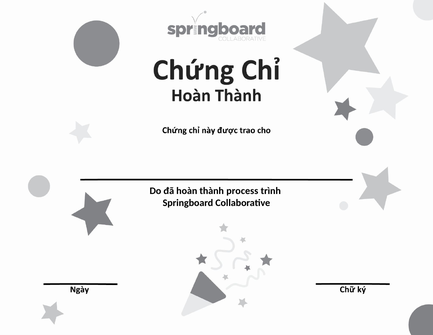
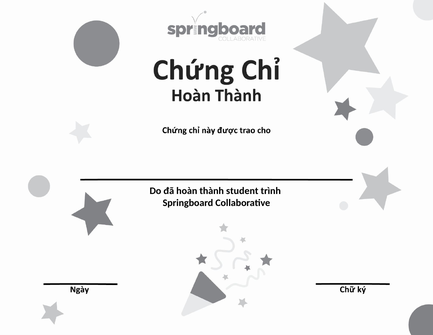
process: process -> student
